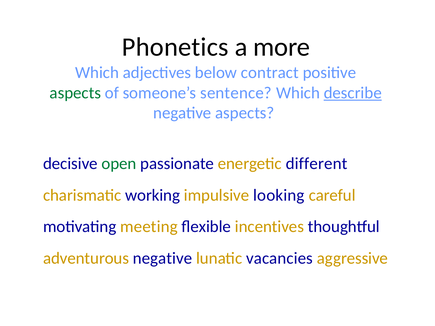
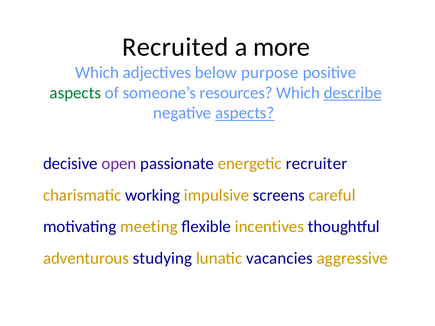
Phonetics: Phonetics -> Recruited
contract: contract -> purpose
sentence: sentence -> resources
aspects at (245, 113) underline: none -> present
open colour: green -> purple
different: different -> recruiter
looking: looking -> screens
adventurous negative: negative -> studying
